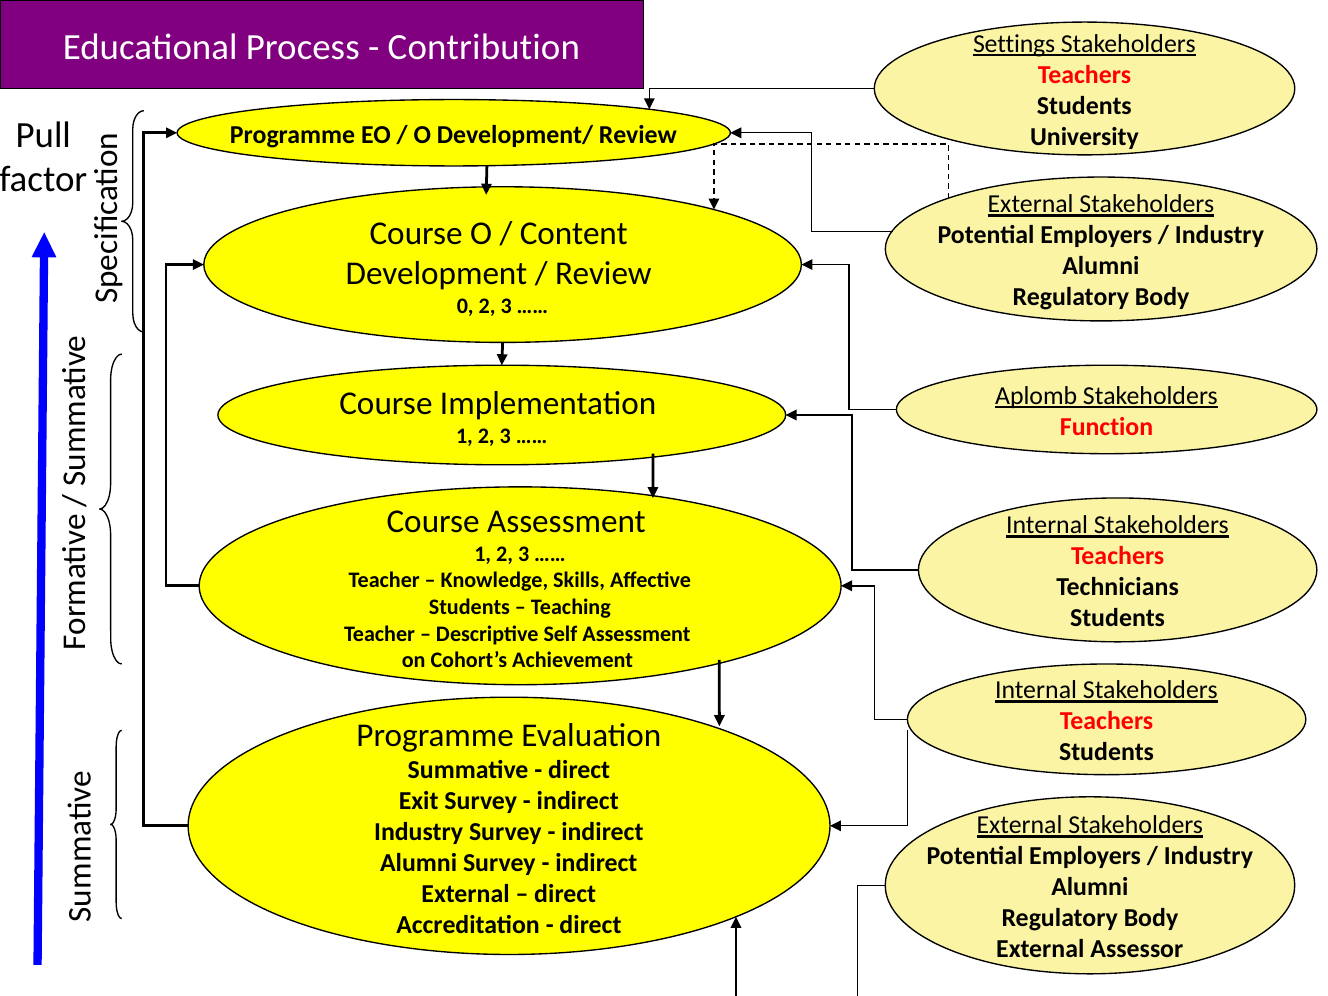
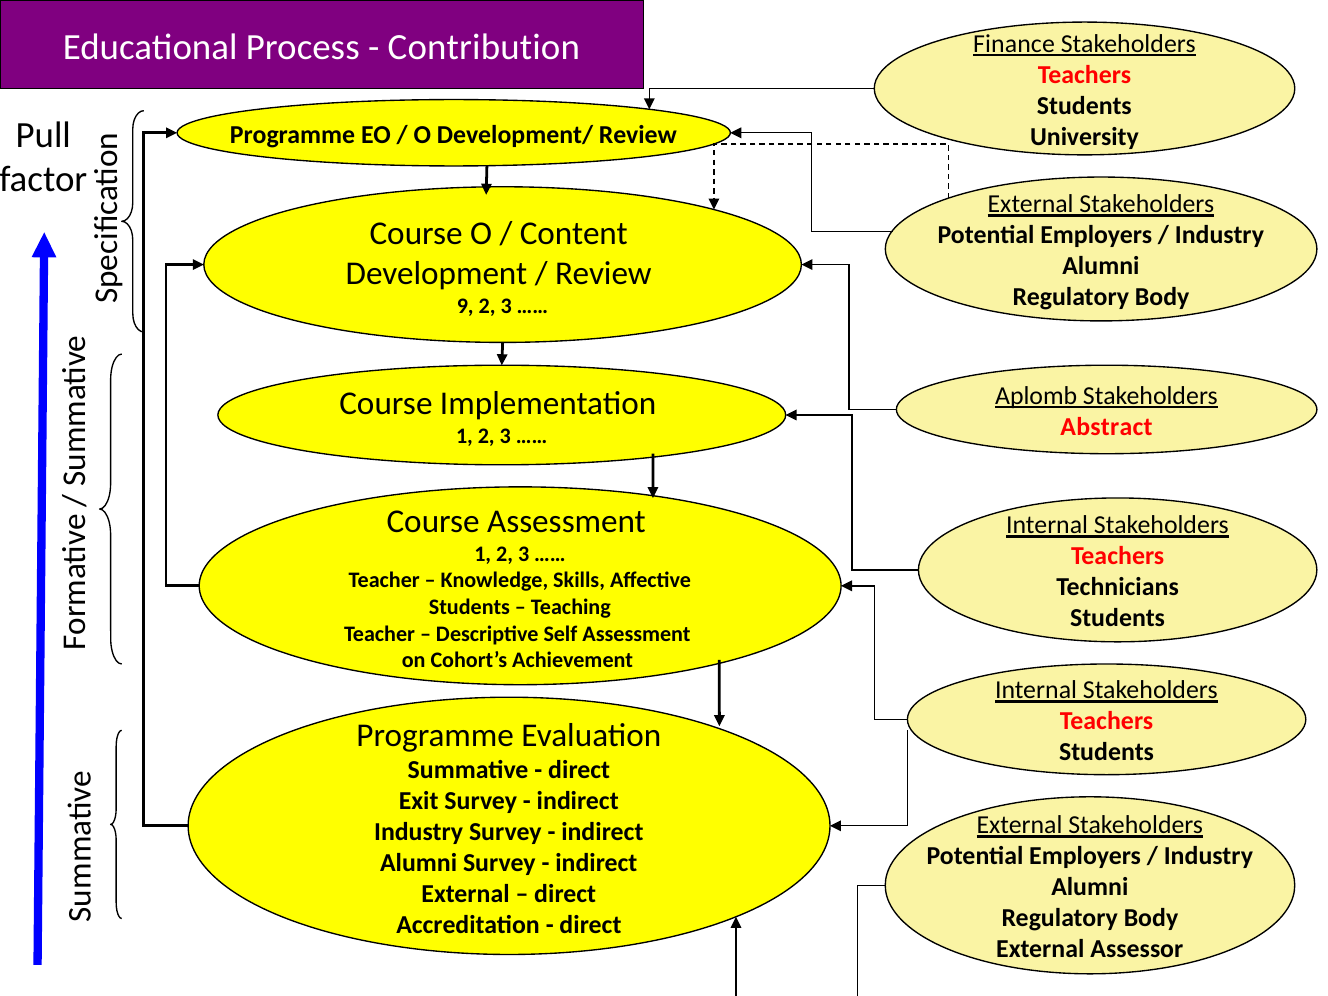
Settings: Settings -> Finance
0: 0 -> 9
Function: Function -> Abstract
